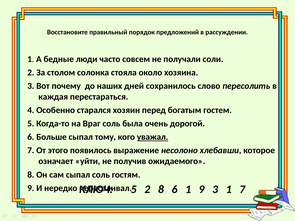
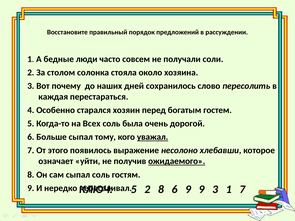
Враг: Враг -> Всех
ожидаемого underline: none -> present
6 1: 1 -> 9
